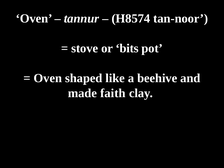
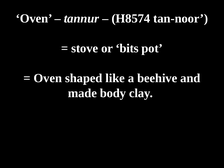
faith: faith -> body
